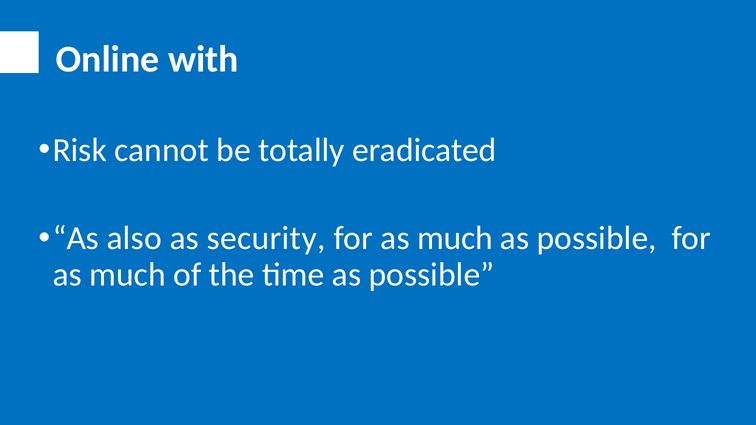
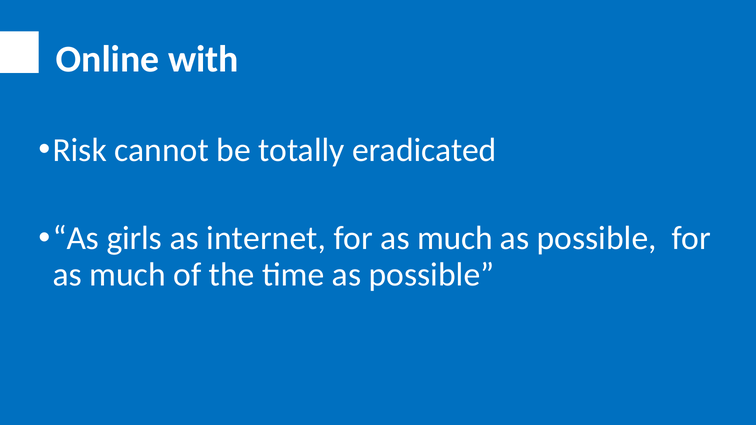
also: also -> girls
security: security -> internet
